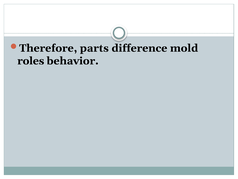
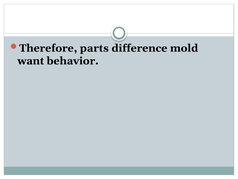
roles: roles -> want
